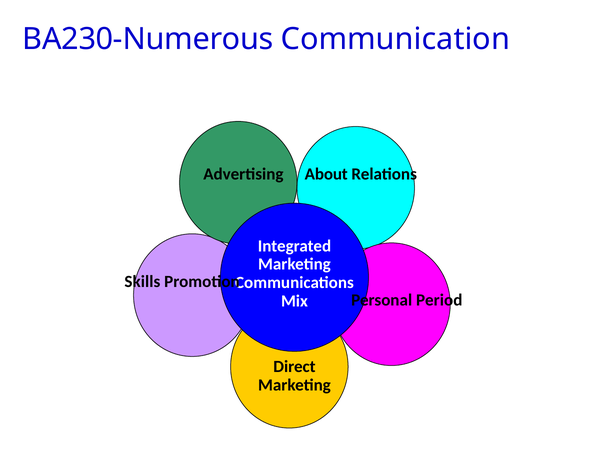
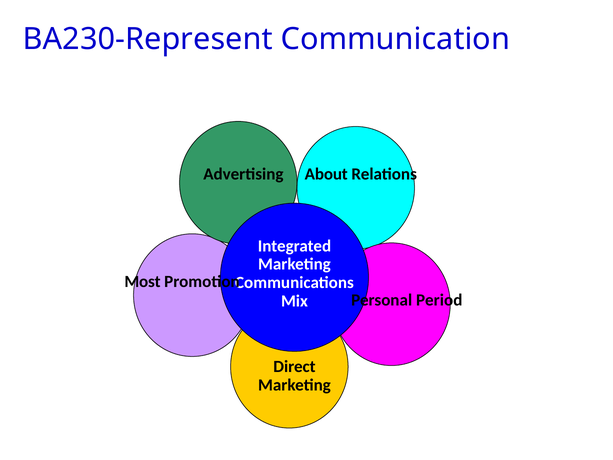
BA230-Numerous: BA230-Numerous -> BA230-Represent
Skills: Skills -> Most
